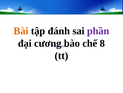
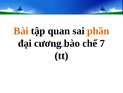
đánh: đánh -> quan
phần colour: purple -> orange
8: 8 -> 7
